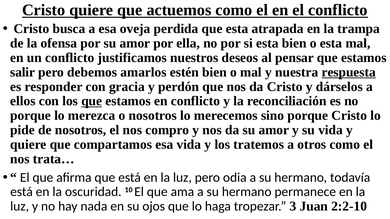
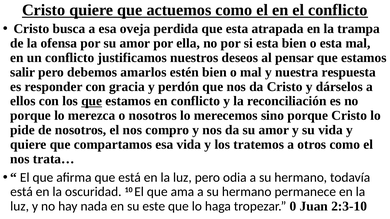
respuesta underline: present -> none
ojos: ojos -> este
3: 3 -> 0
2:2-10: 2:2-10 -> 2:3-10
